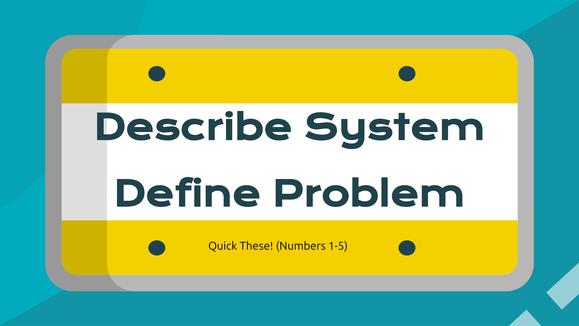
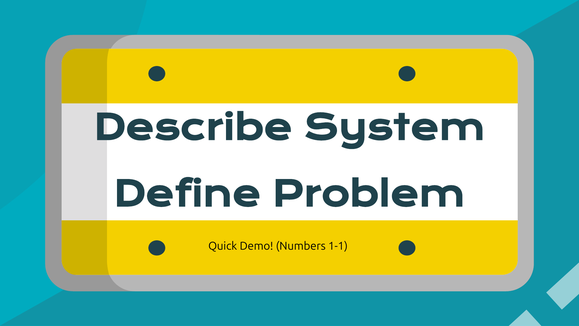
These: These -> Demo
1-5: 1-5 -> 1-1
